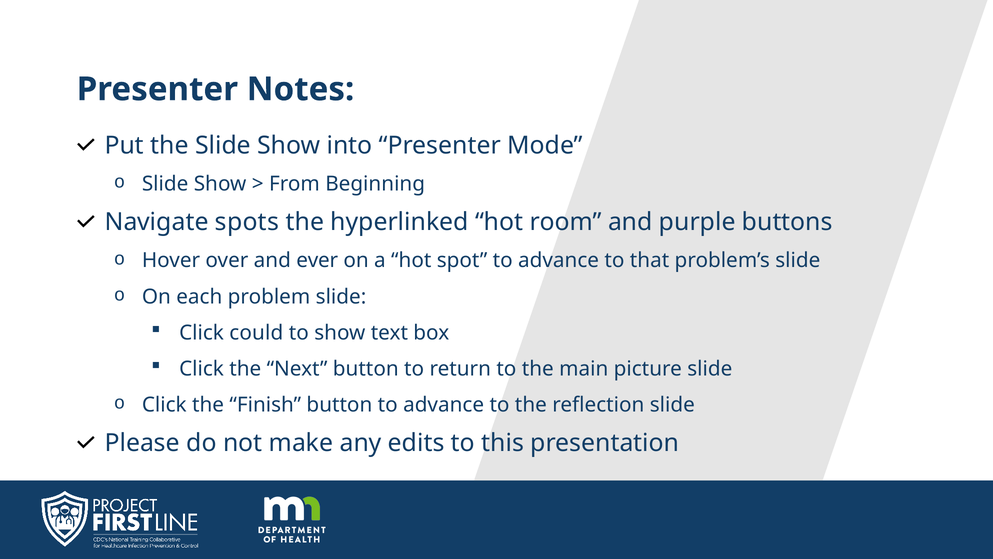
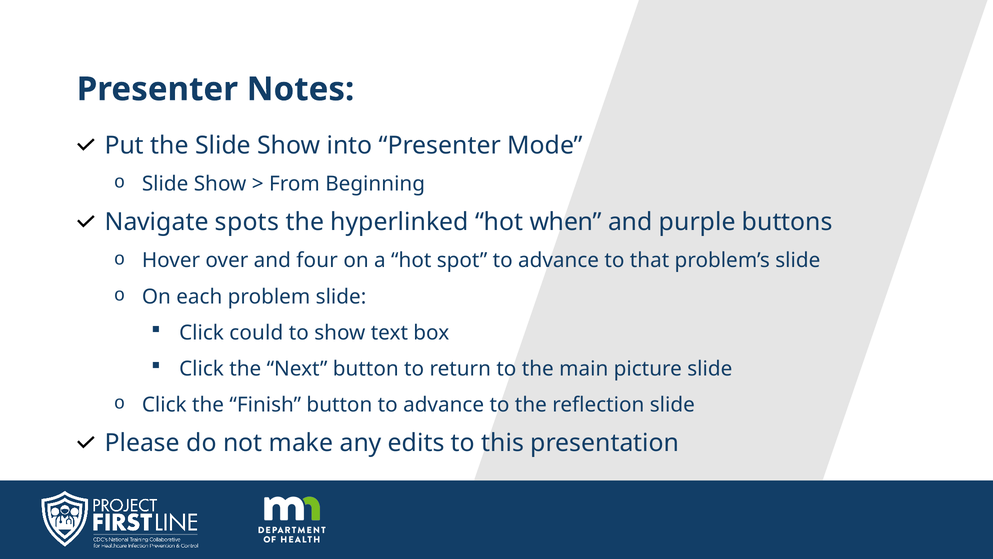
hot room: room -> when
ever: ever -> four
